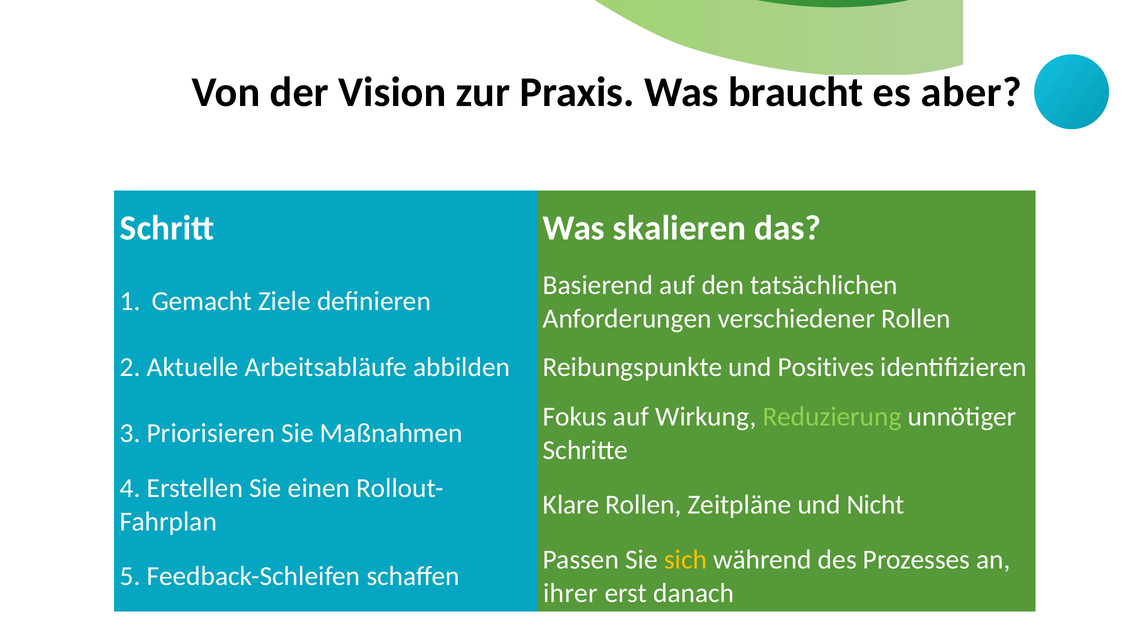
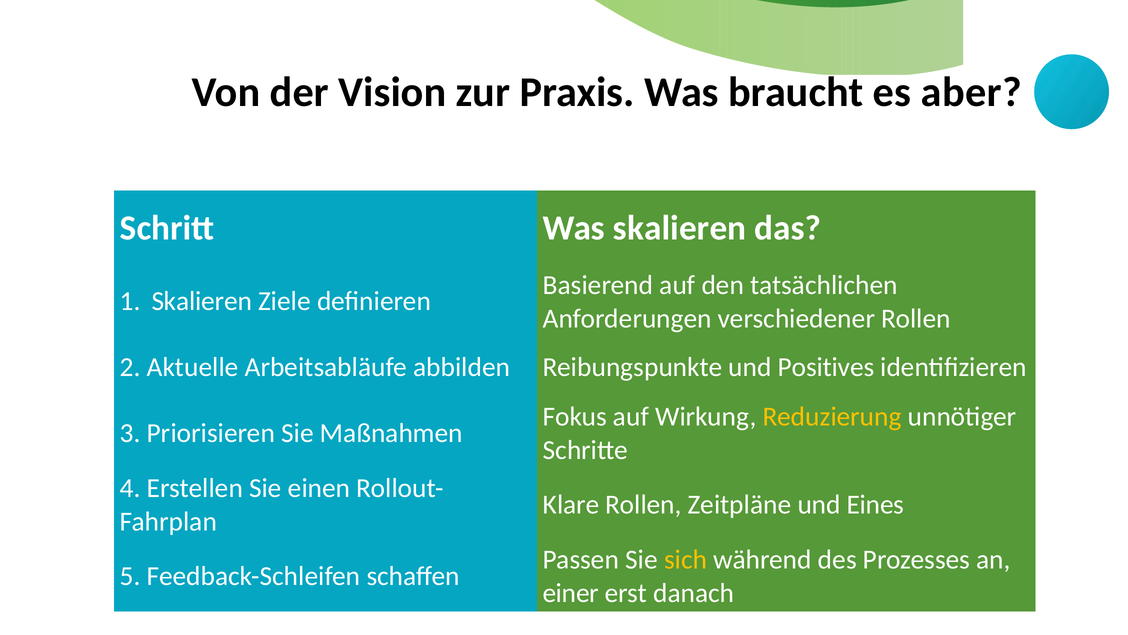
Gemacht at (202, 301): Gemacht -> Skalieren
Reduzierung colour: light green -> yellow
Nicht: Nicht -> Eines
ihrer: ihrer -> einer
